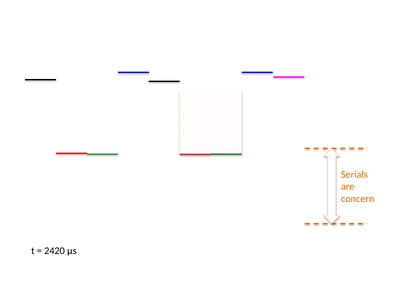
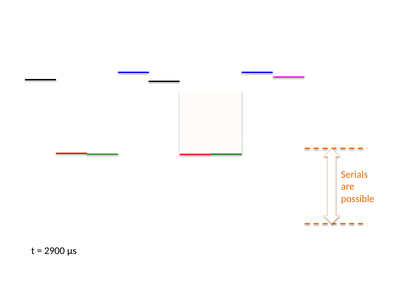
concern: concern -> possible
2420: 2420 -> 2900
